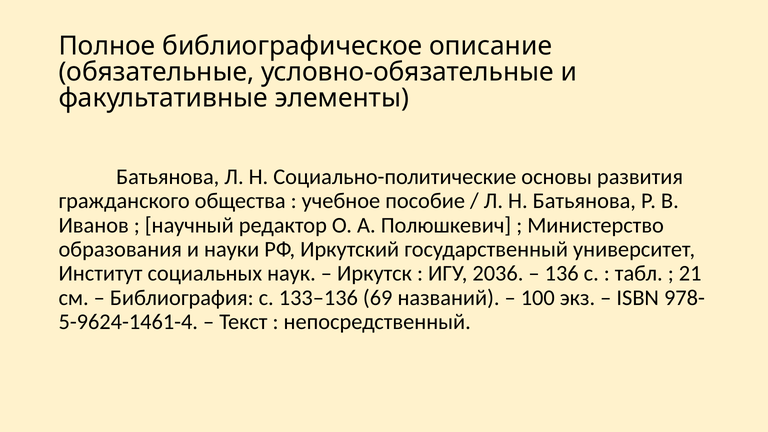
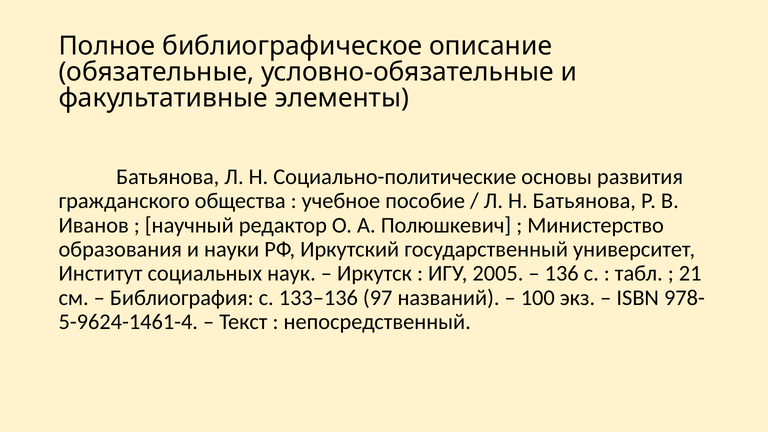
2036: 2036 -> 2005
69: 69 -> 97
